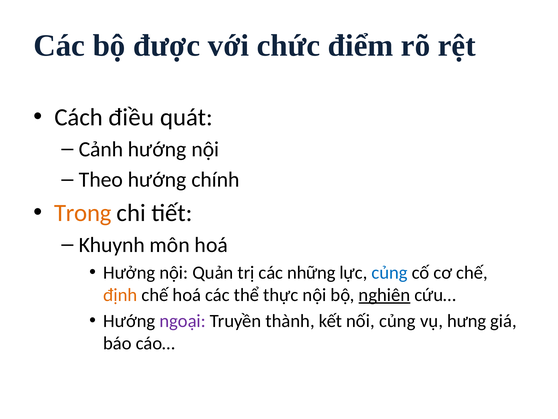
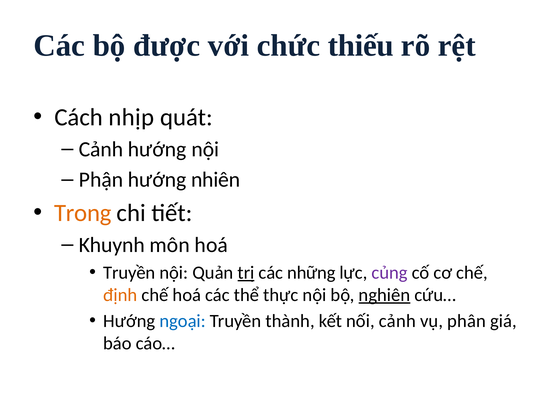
điểm: điểm -> thiếu
điều: điều -> nhịp
Theo: Theo -> Phận
chính: chính -> nhiên
Hưởng at (129, 272): Hưởng -> Truyền
trị underline: none -> present
củng at (390, 272) colour: blue -> purple
ngoại colour: purple -> blue
nối củng: củng -> cảnh
hưng: hưng -> phân
